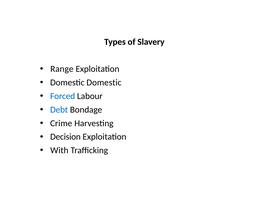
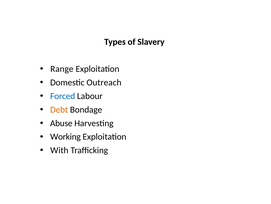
Domestic Domestic: Domestic -> Outreach
Debt colour: blue -> orange
Crime: Crime -> Abuse
Decision: Decision -> Working
